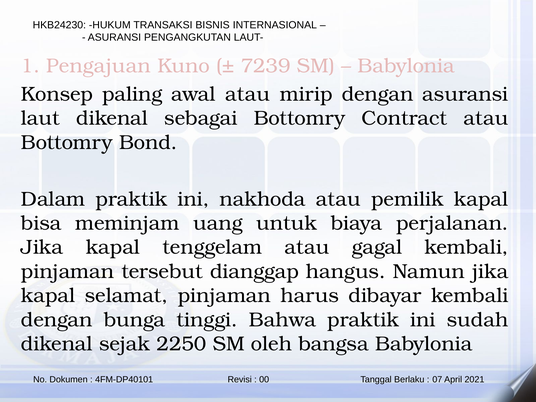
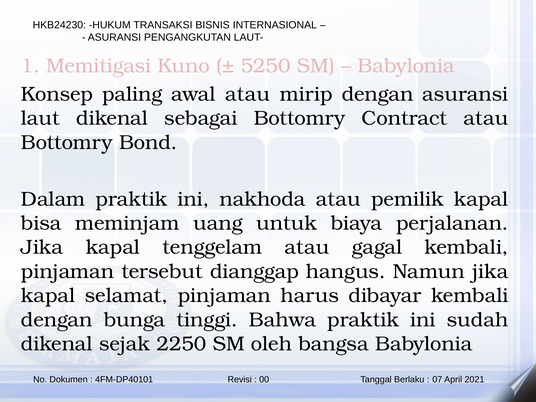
Pengajuan: Pengajuan -> Memitigasi
7239: 7239 -> 5250
